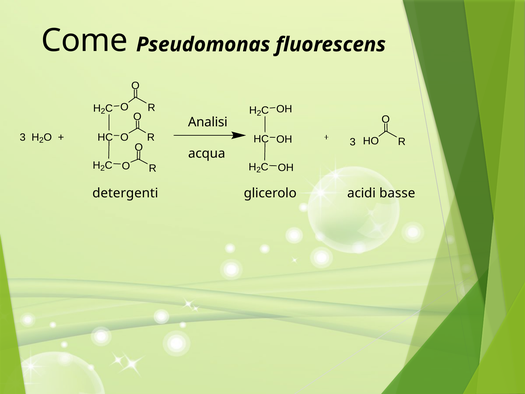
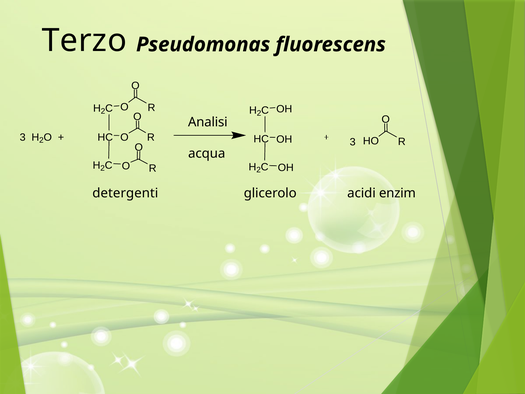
Come: Come -> Terzo
basse: basse -> enzim
